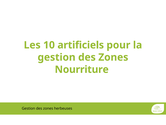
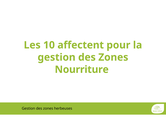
artificiels: artificiels -> affectent
